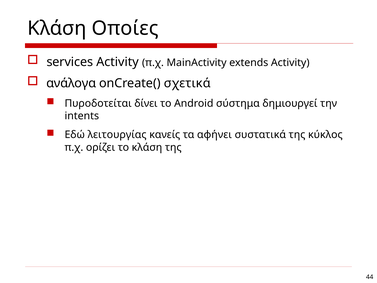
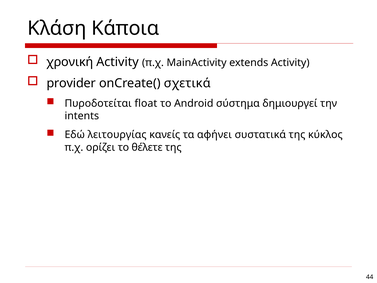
Οποίες: Οποίες -> Κάποια
services: services -> χρονική
ανάλογα: ανάλογα -> provider
δίνει: δίνει -> float
το κλάση: κλάση -> θέλετε
